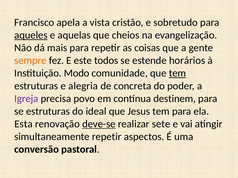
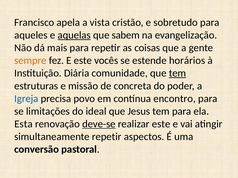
aqueles underline: present -> none
aquelas underline: none -> present
cheios: cheios -> sabem
todos: todos -> vocês
Modo: Modo -> Diária
alegria: alegria -> missão
Igreja colour: purple -> blue
destinem: destinem -> encontro
se estruturas: estruturas -> limitações
realizar sete: sete -> este
